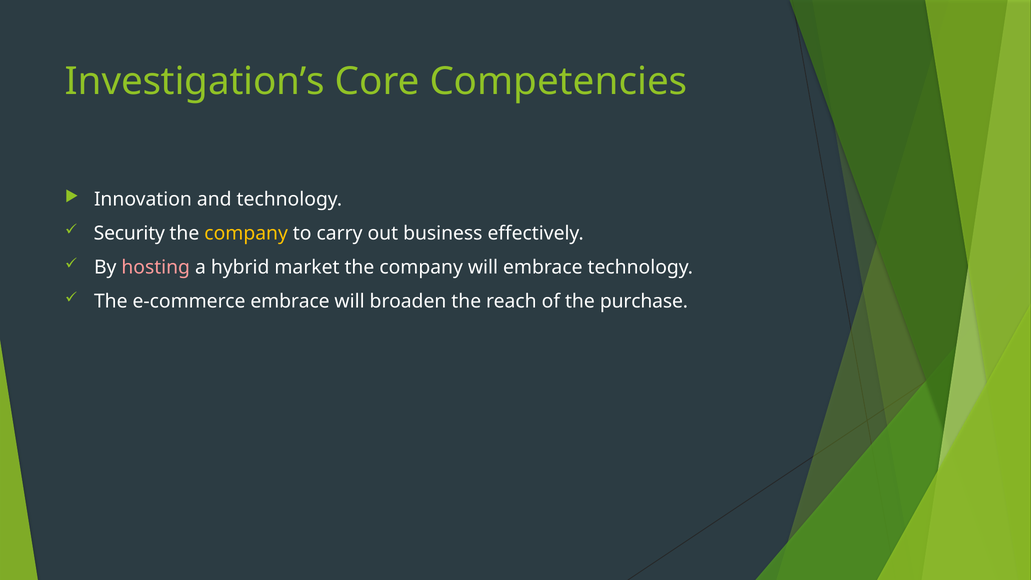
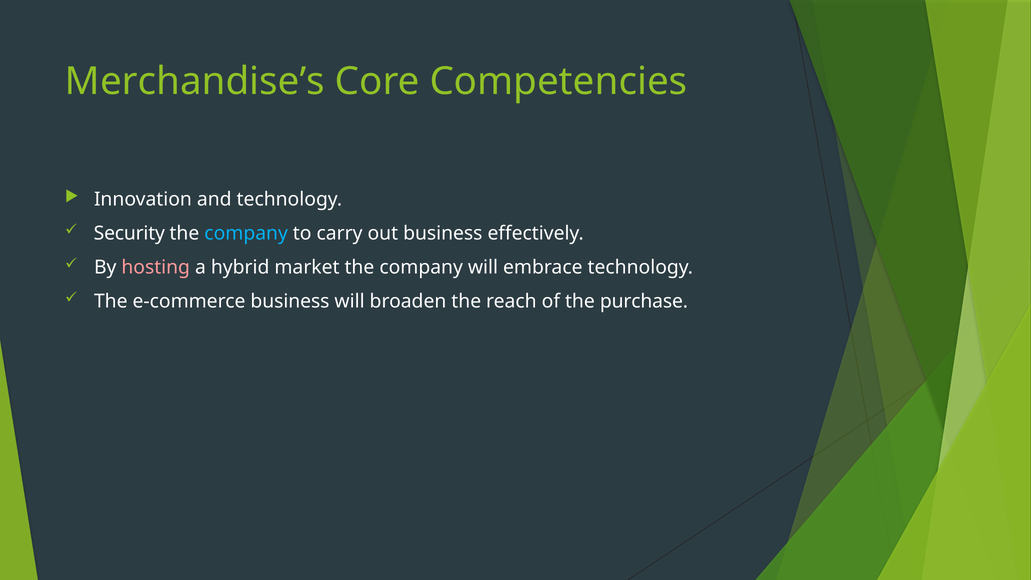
Investigation’s: Investigation’s -> Merchandise’s
company at (246, 233) colour: yellow -> light blue
e-commerce embrace: embrace -> business
